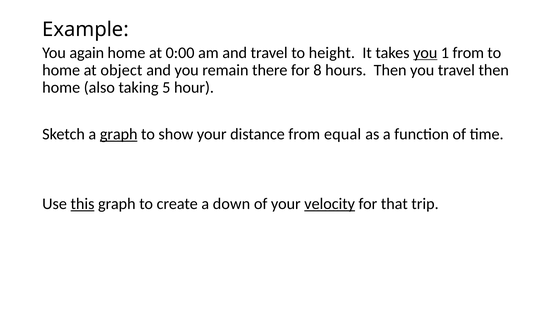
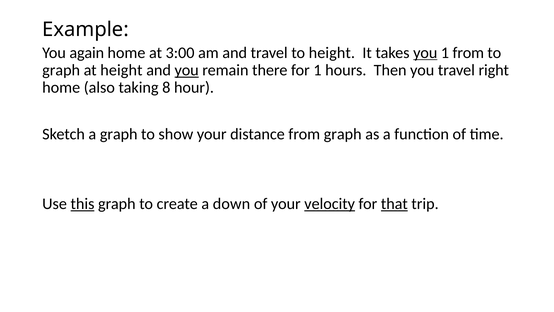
0:00: 0:00 -> 3:00
home at (61, 70): home -> graph
at object: object -> height
you at (187, 70) underline: none -> present
for 8: 8 -> 1
travel then: then -> right
5: 5 -> 8
graph at (119, 134) underline: present -> none
from equal: equal -> graph
that underline: none -> present
